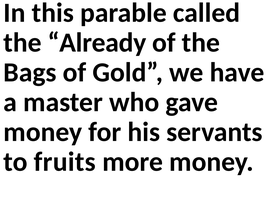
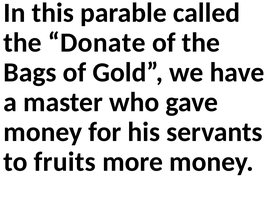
Already: Already -> Donate
